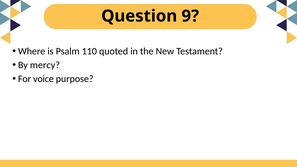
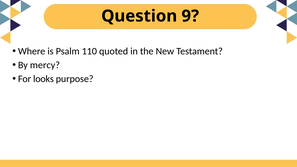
voice: voice -> looks
